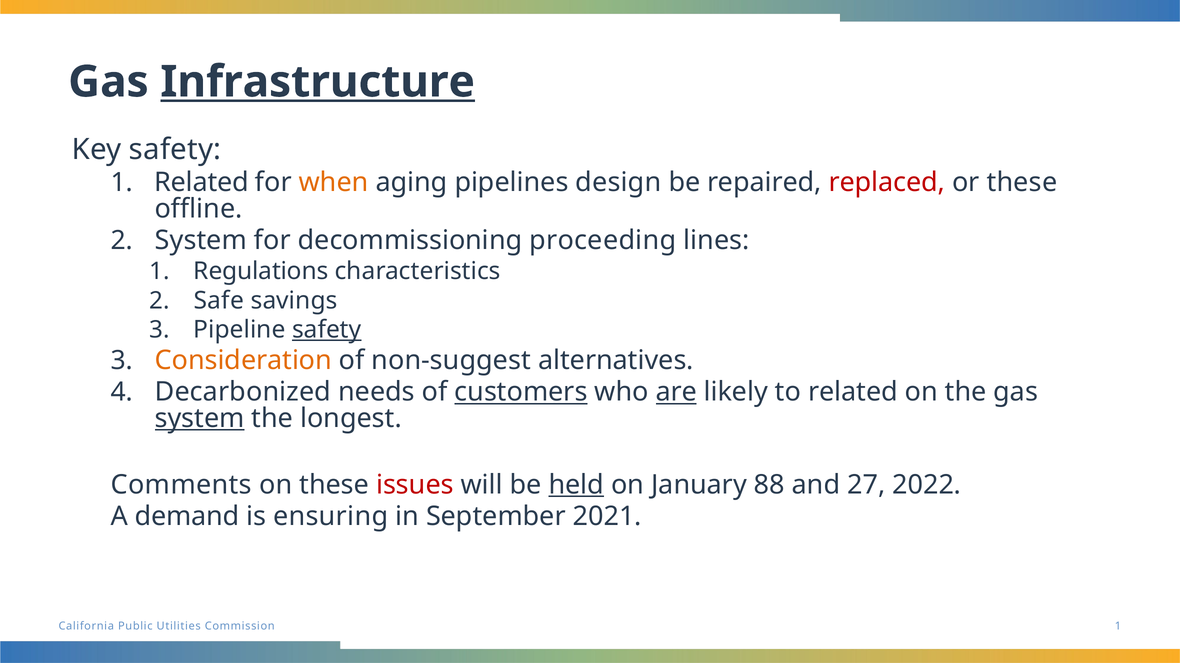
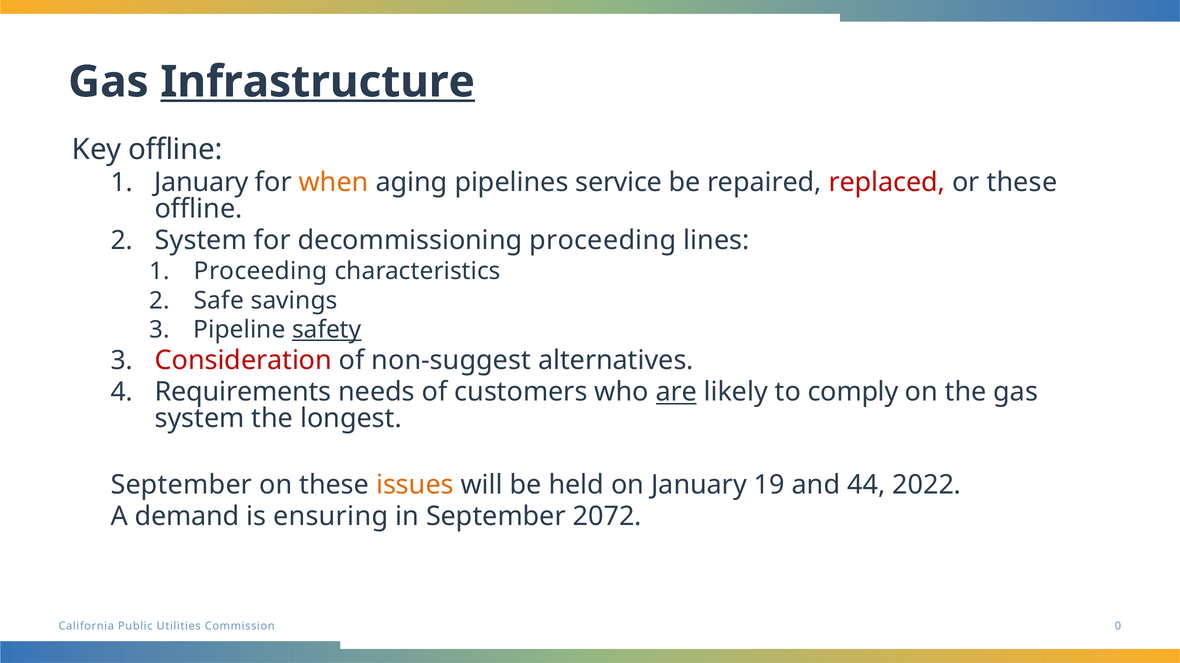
Key safety: safety -> offline
Related at (202, 183): Related -> January
design: design -> service
Regulations at (261, 271): Regulations -> Proceeding
Consideration colour: orange -> red
Decarbonized: Decarbonized -> Requirements
customers underline: present -> none
to related: related -> comply
system at (200, 419) underline: present -> none
Comments at (181, 485): Comments -> September
issues colour: red -> orange
held underline: present -> none
88: 88 -> 19
27: 27 -> 44
2021: 2021 -> 2072
1 at (1118, 627): 1 -> 0
